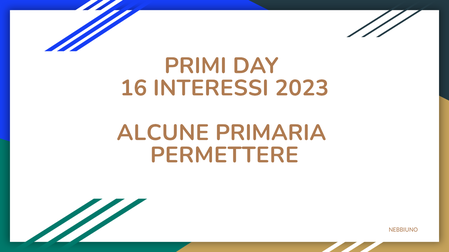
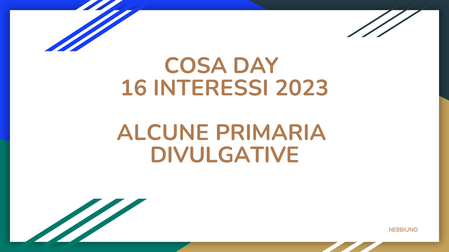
PRIMI: PRIMI -> COSA
PERMETTERE: PERMETTERE -> DIVULGATIVE
